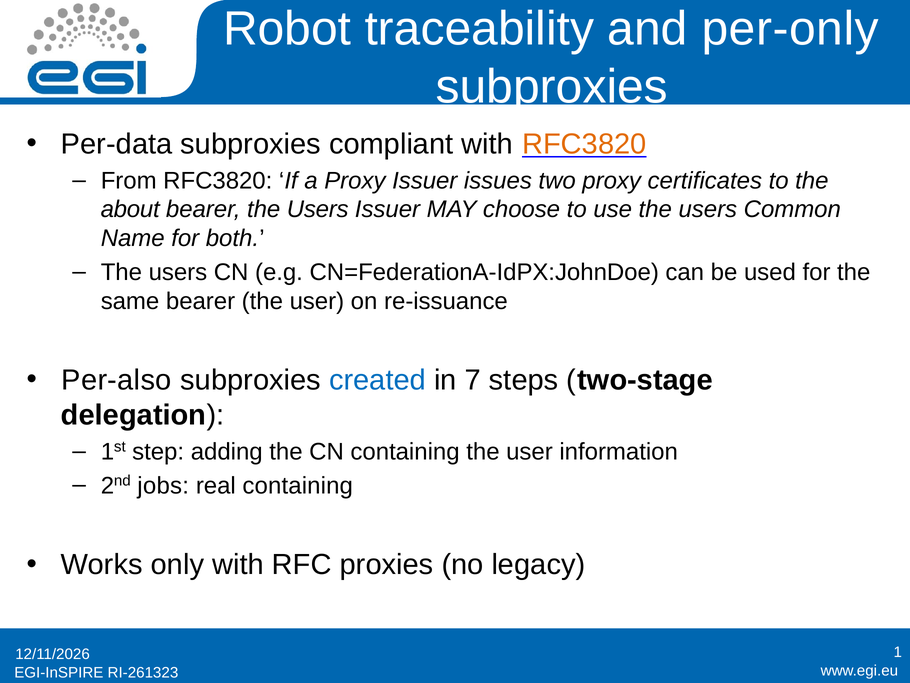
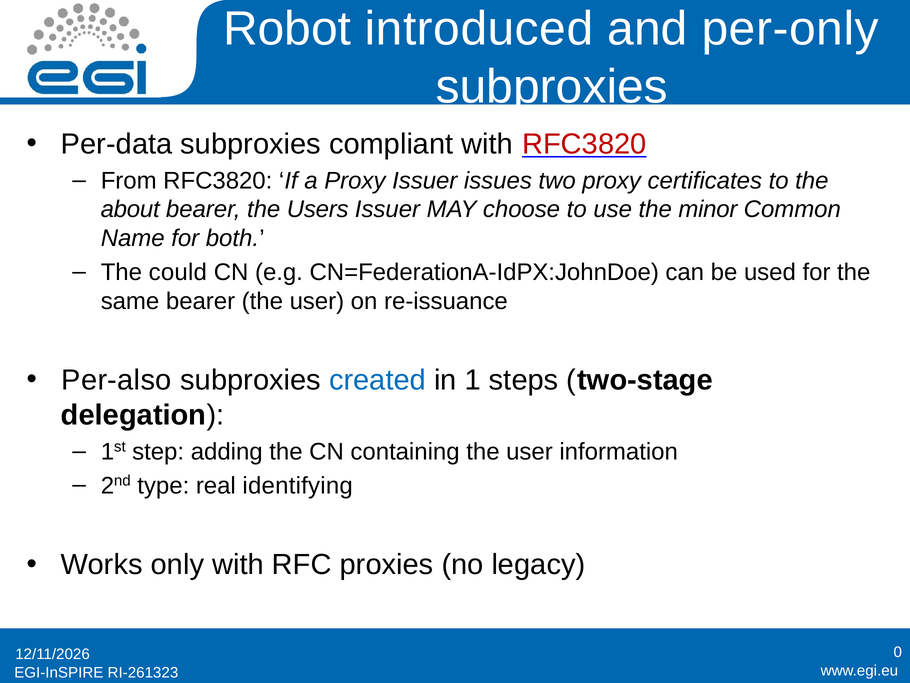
traceability: traceability -> introduced
RFC3820 at (584, 144) colour: orange -> red
use the users: users -> minor
users at (178, 272): users -> could
7: 7 -> 1
jobs: jobs -> type
real containing: containing -> identifying
1: 1 -> 0
